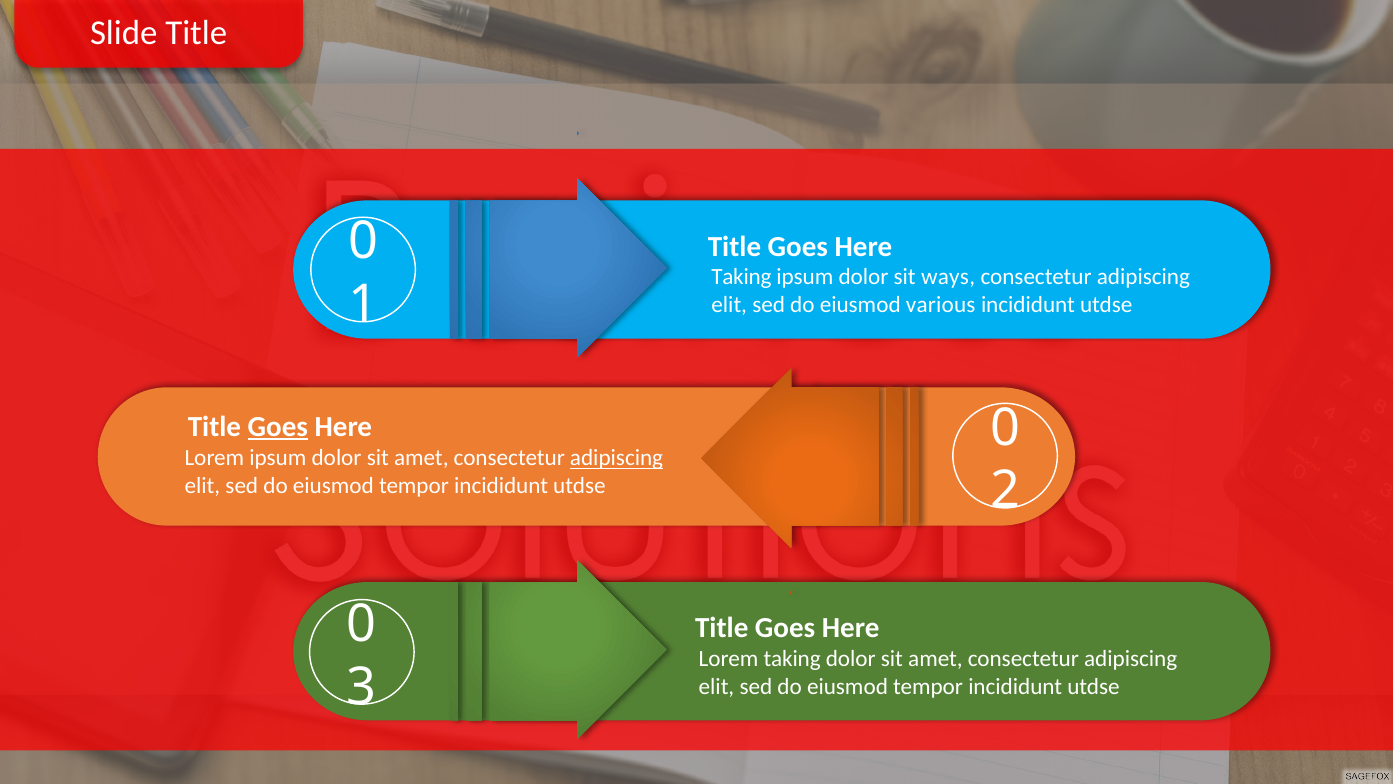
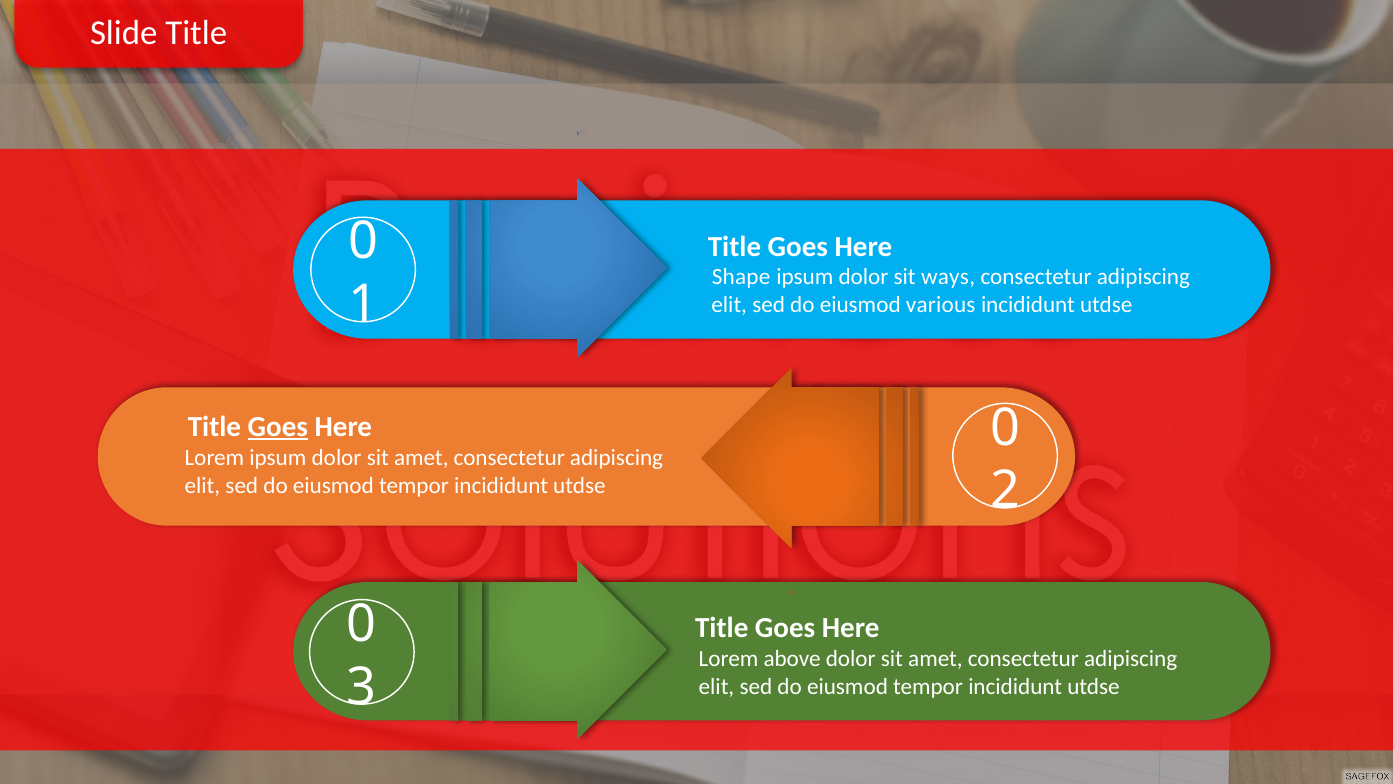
Taking at (741, 277): Taking -> Shape
adipiscing at (617, 458) underline: present -> none
Lorem taking: taking -> above
